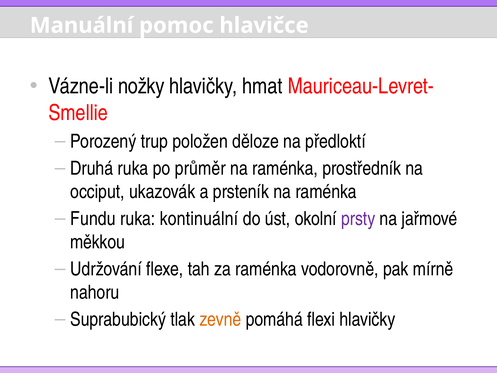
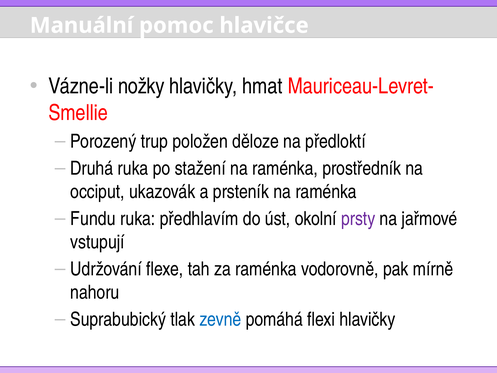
průměr: průměr -> stažení
kontinuální: kontinuální -> předhlavím
měkkou: měkkou -> vstupují
zevně colour: orange -> blue
